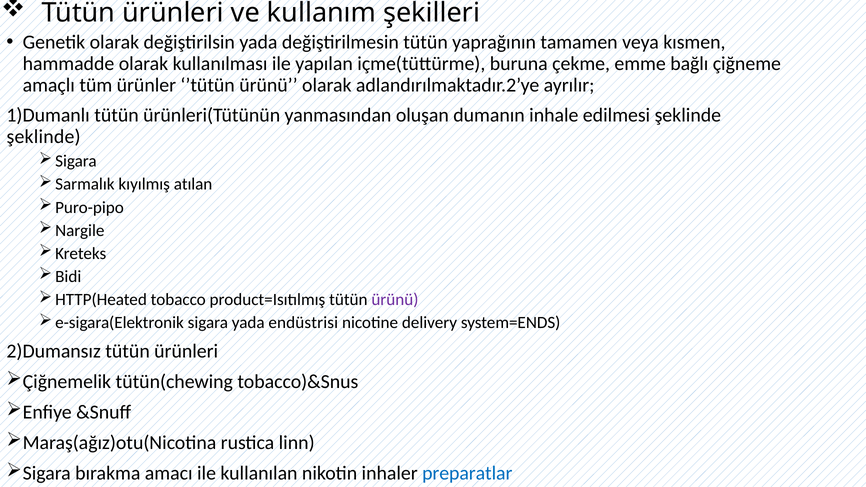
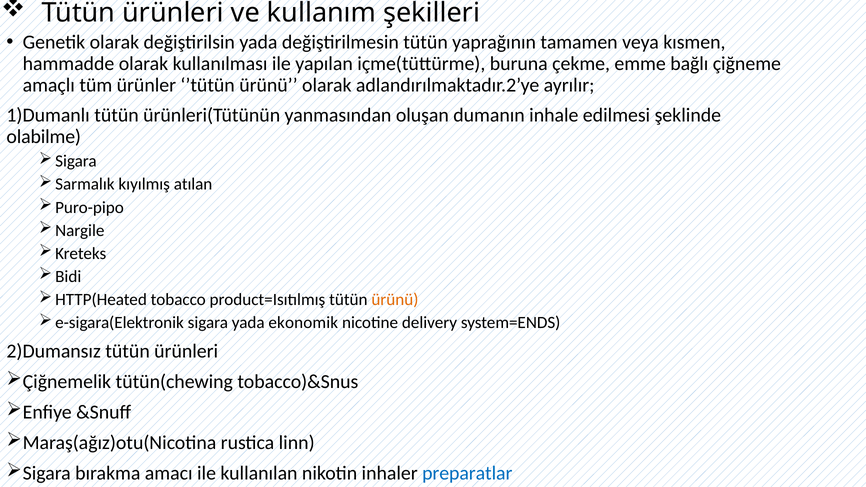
şeklinde at (44, 137): şeklinde -> olabilme
ürünü at (395, 299) colour: purple -> orange
endüstrisi: endüstrisi -> ekonomik
